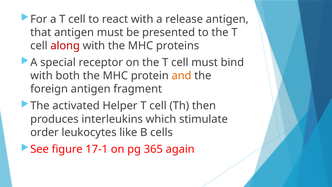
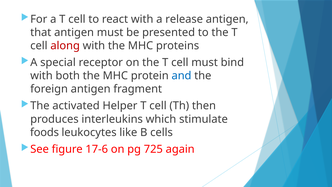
and colour: orange -> blue
order: order -> foods
17-1: 17-1 -> 17-6
365: 365 -> 725
